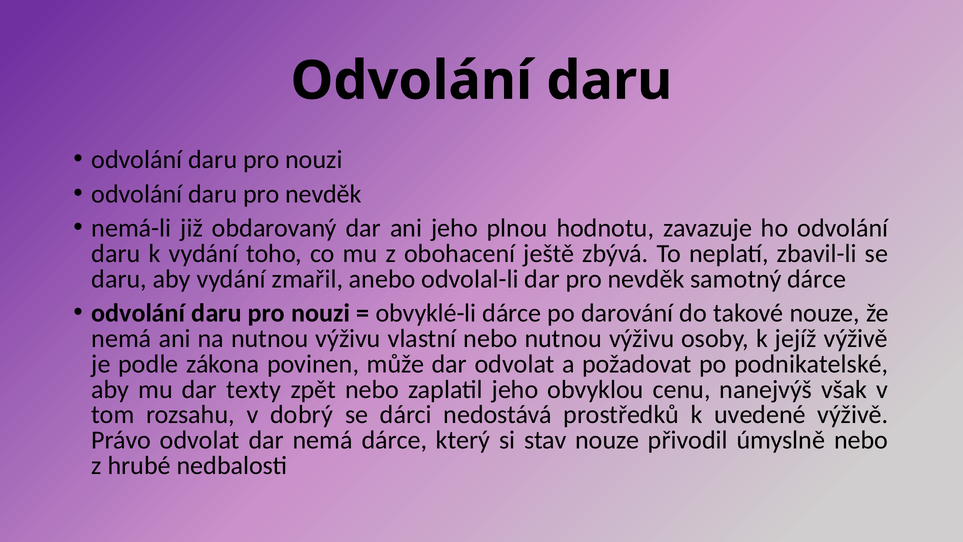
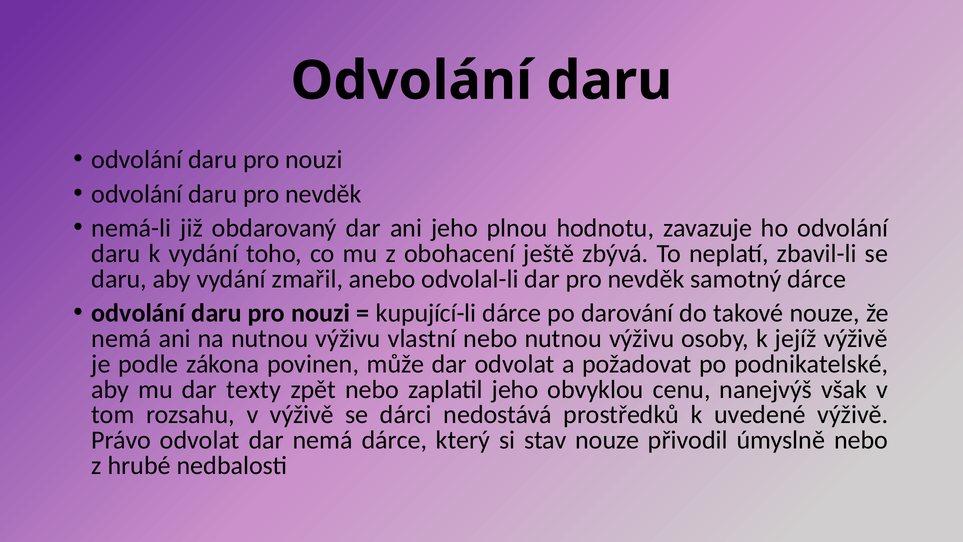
obvyklé-li: obvyklé-li -> kupující-li
v dobrý: dobrý -> výživě
